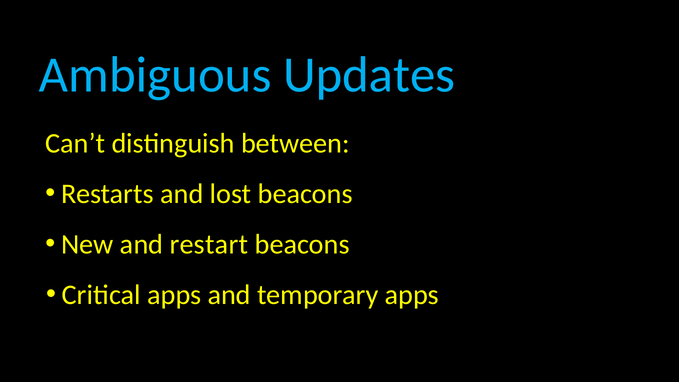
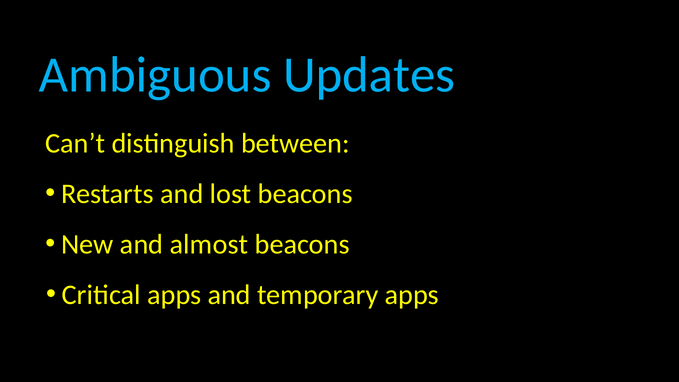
restart: restart -> almost
